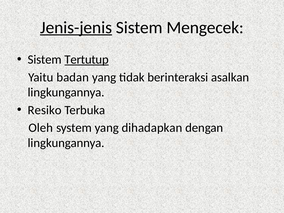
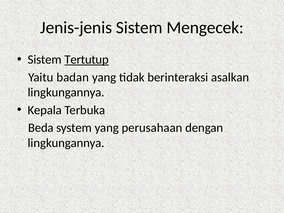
Jenis-jenis underline: present -> none
Resiko: Resiko -> Kepala
Oleh: Oleh -> Beda
dihadapkan: dihadapkan -> perusahaan
